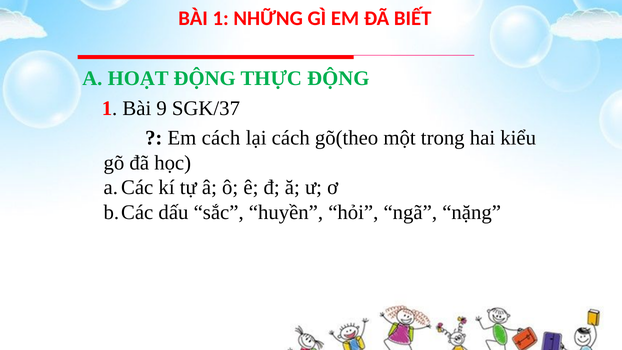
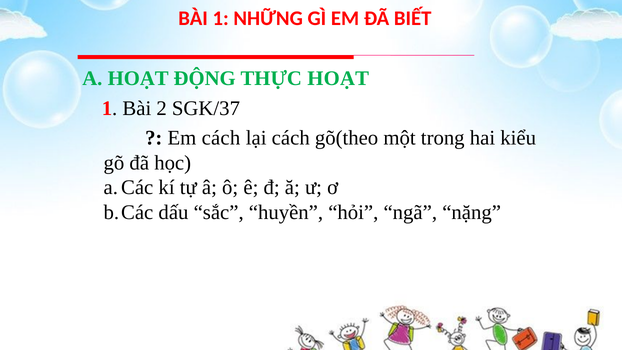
THỰC ĐỘNG: ĐỘNG -> HOẠT
9: 9 -> 2
